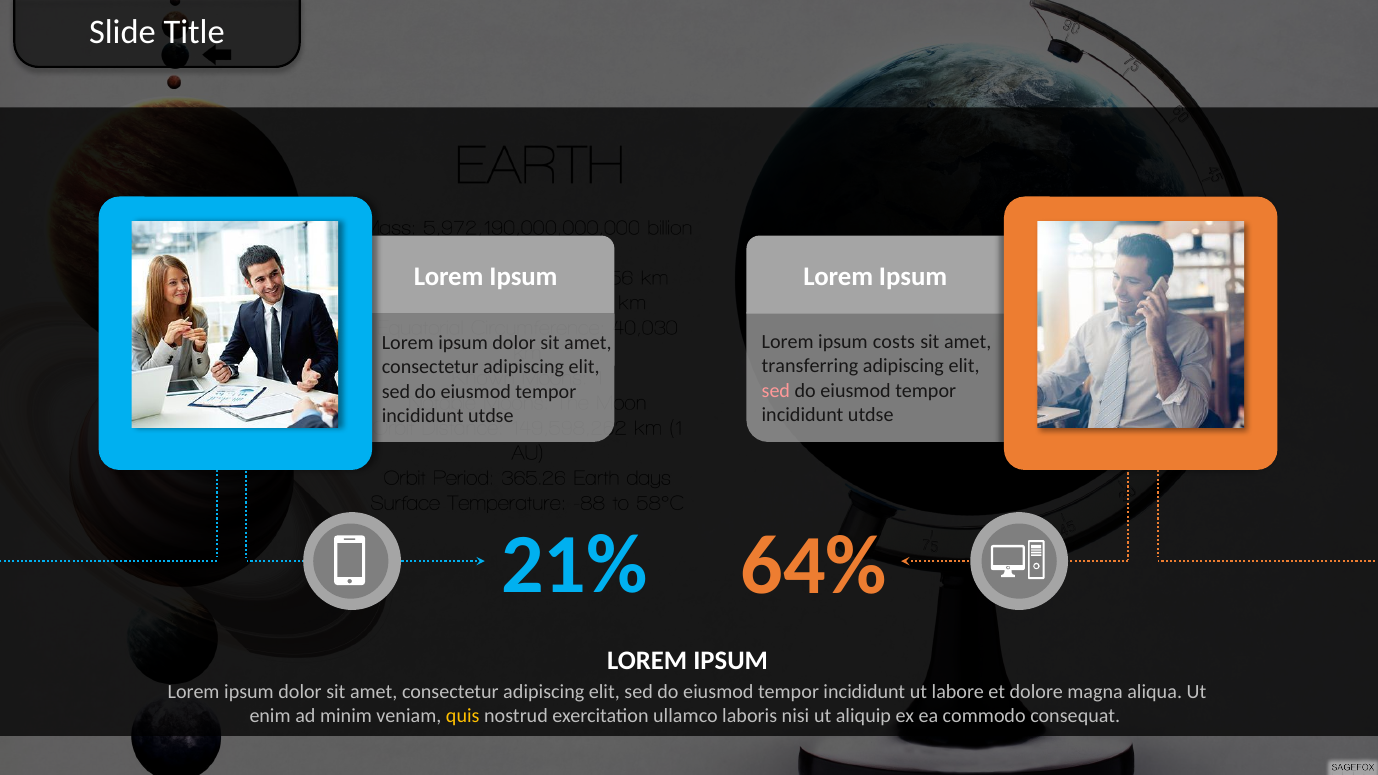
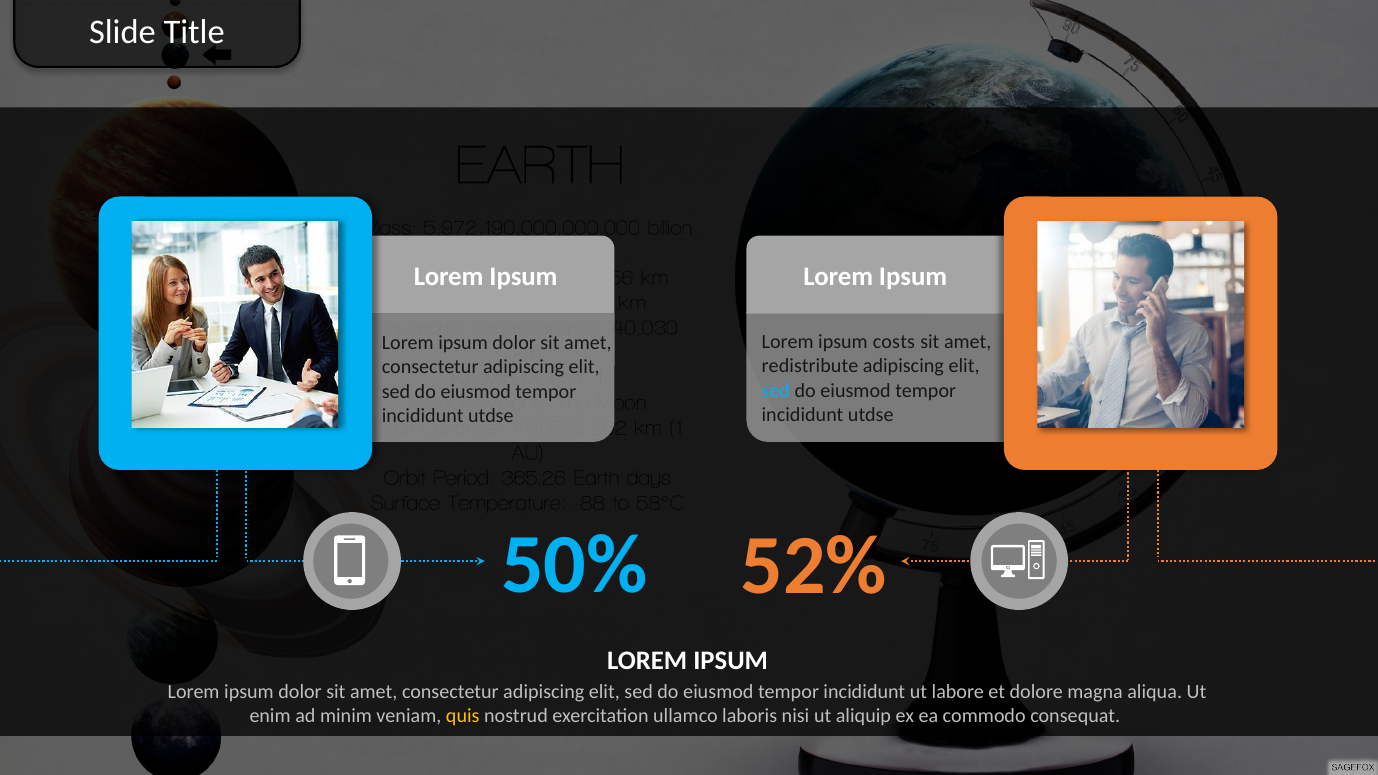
transferring: transferring -> redistribute
sed at (776, 390) colour: pink -> light blue
21%: 21% -> 50%
64%: 64% -> 52%
